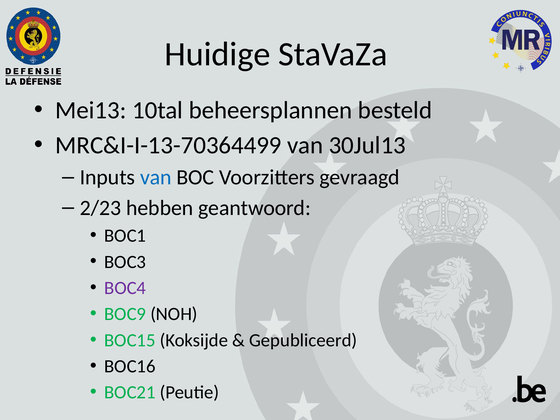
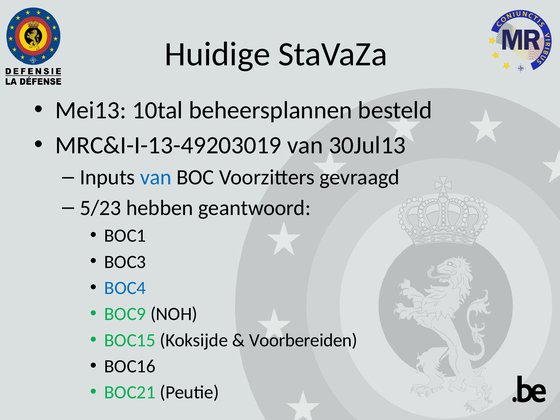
MRC&I-I-13-70364499: MRC&I-I-13-70364499 -> MRC&I-I-13-49203019
2/23: 2/23 -> 5/23
BOC4 colour: purple -> blue
Gepubliceerd: Gepubliceerd -> Voorbereiden
